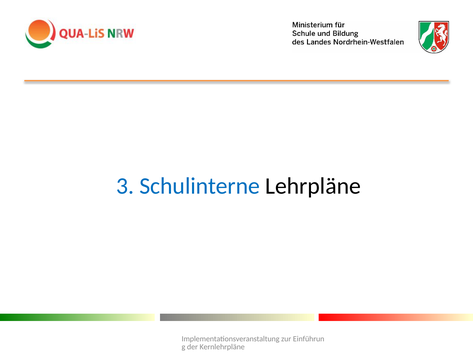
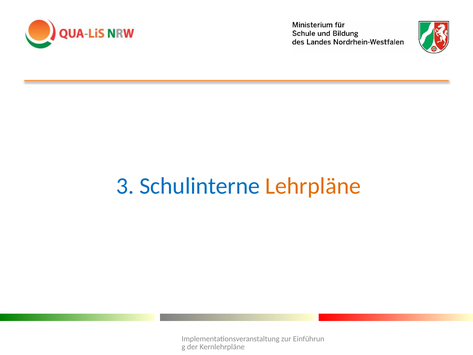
Lehrpläne colour: black -> orange
